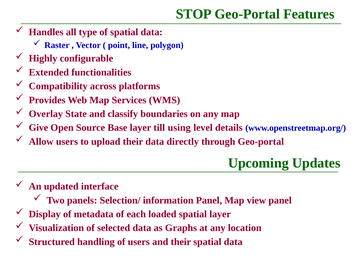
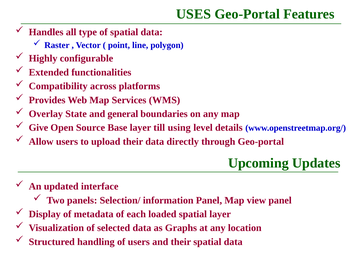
STOP: STOP -> USES
classify: classify -> general
